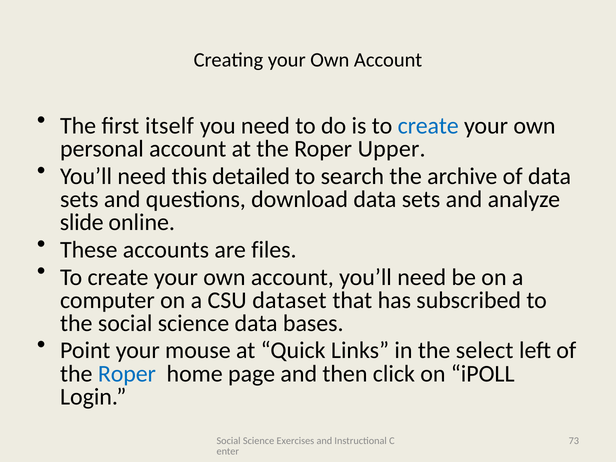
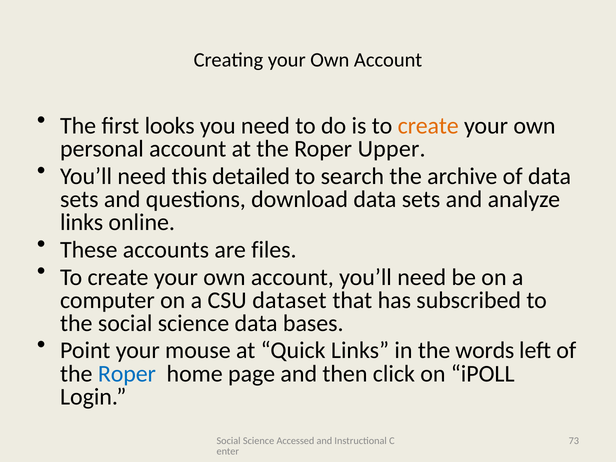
itself: itself -> looks
create at (428, 126) colour: blue -> orange
slide at (82, 222): slide -> links
select: select -> words
Exercises: Exercises -> Accessed
